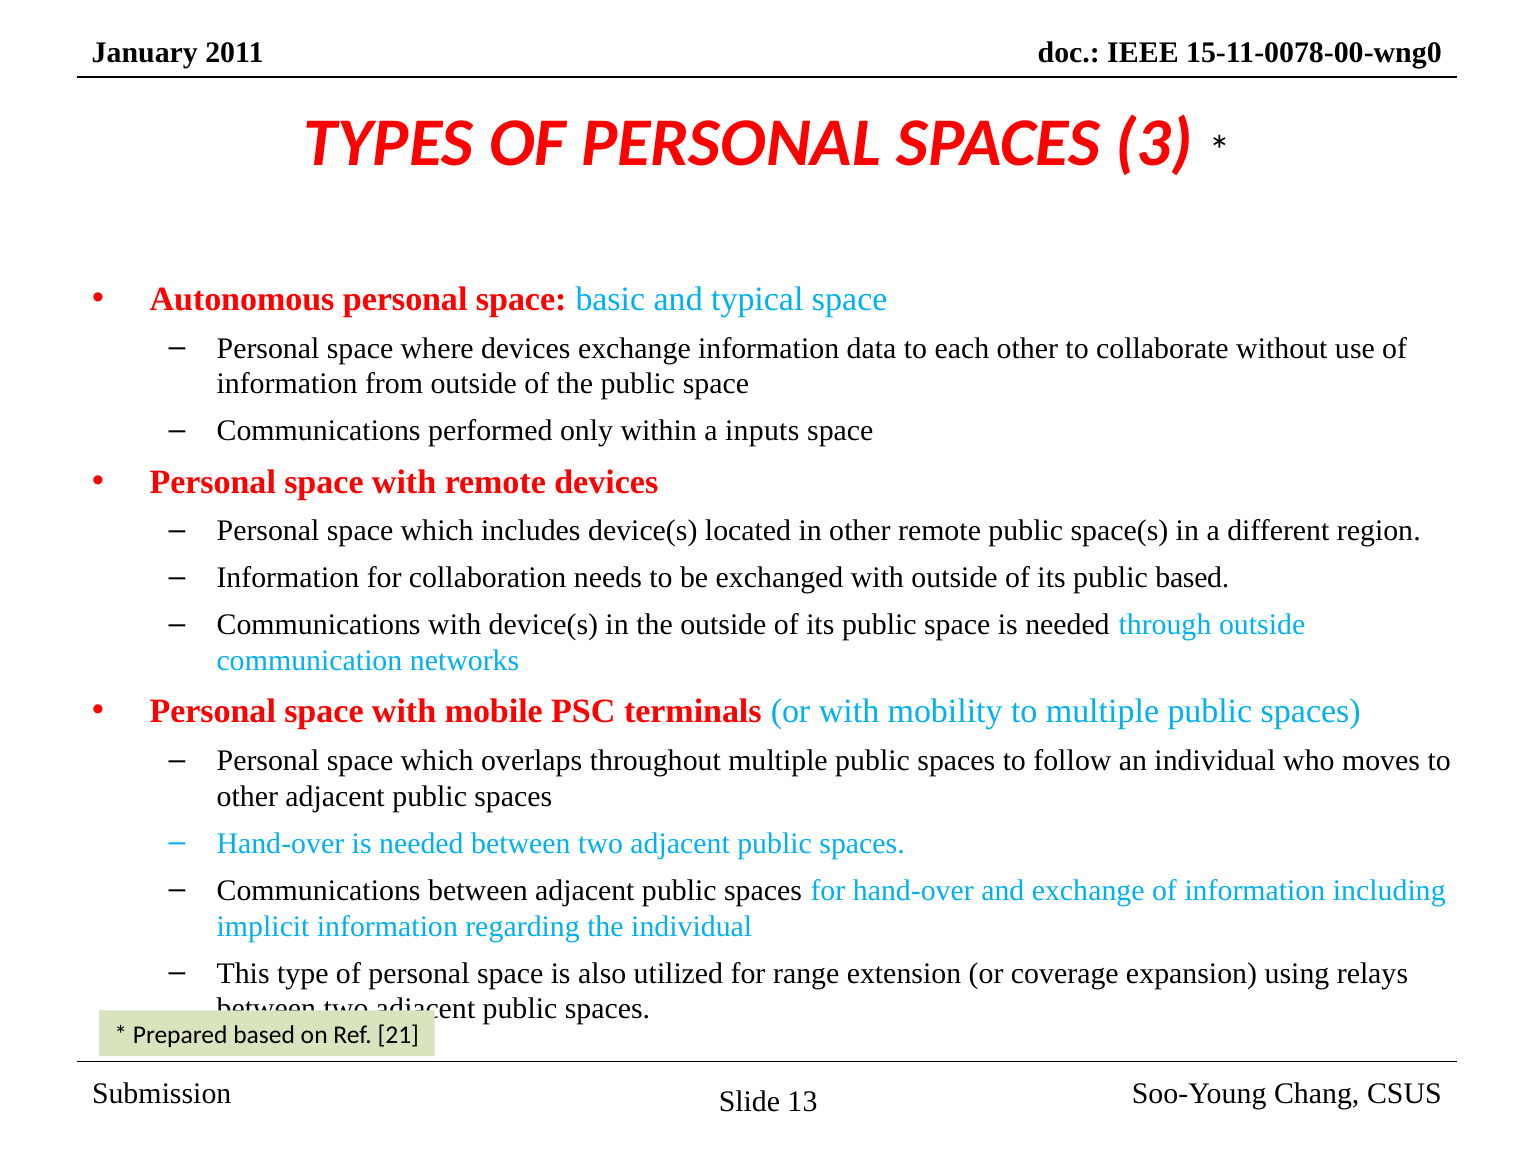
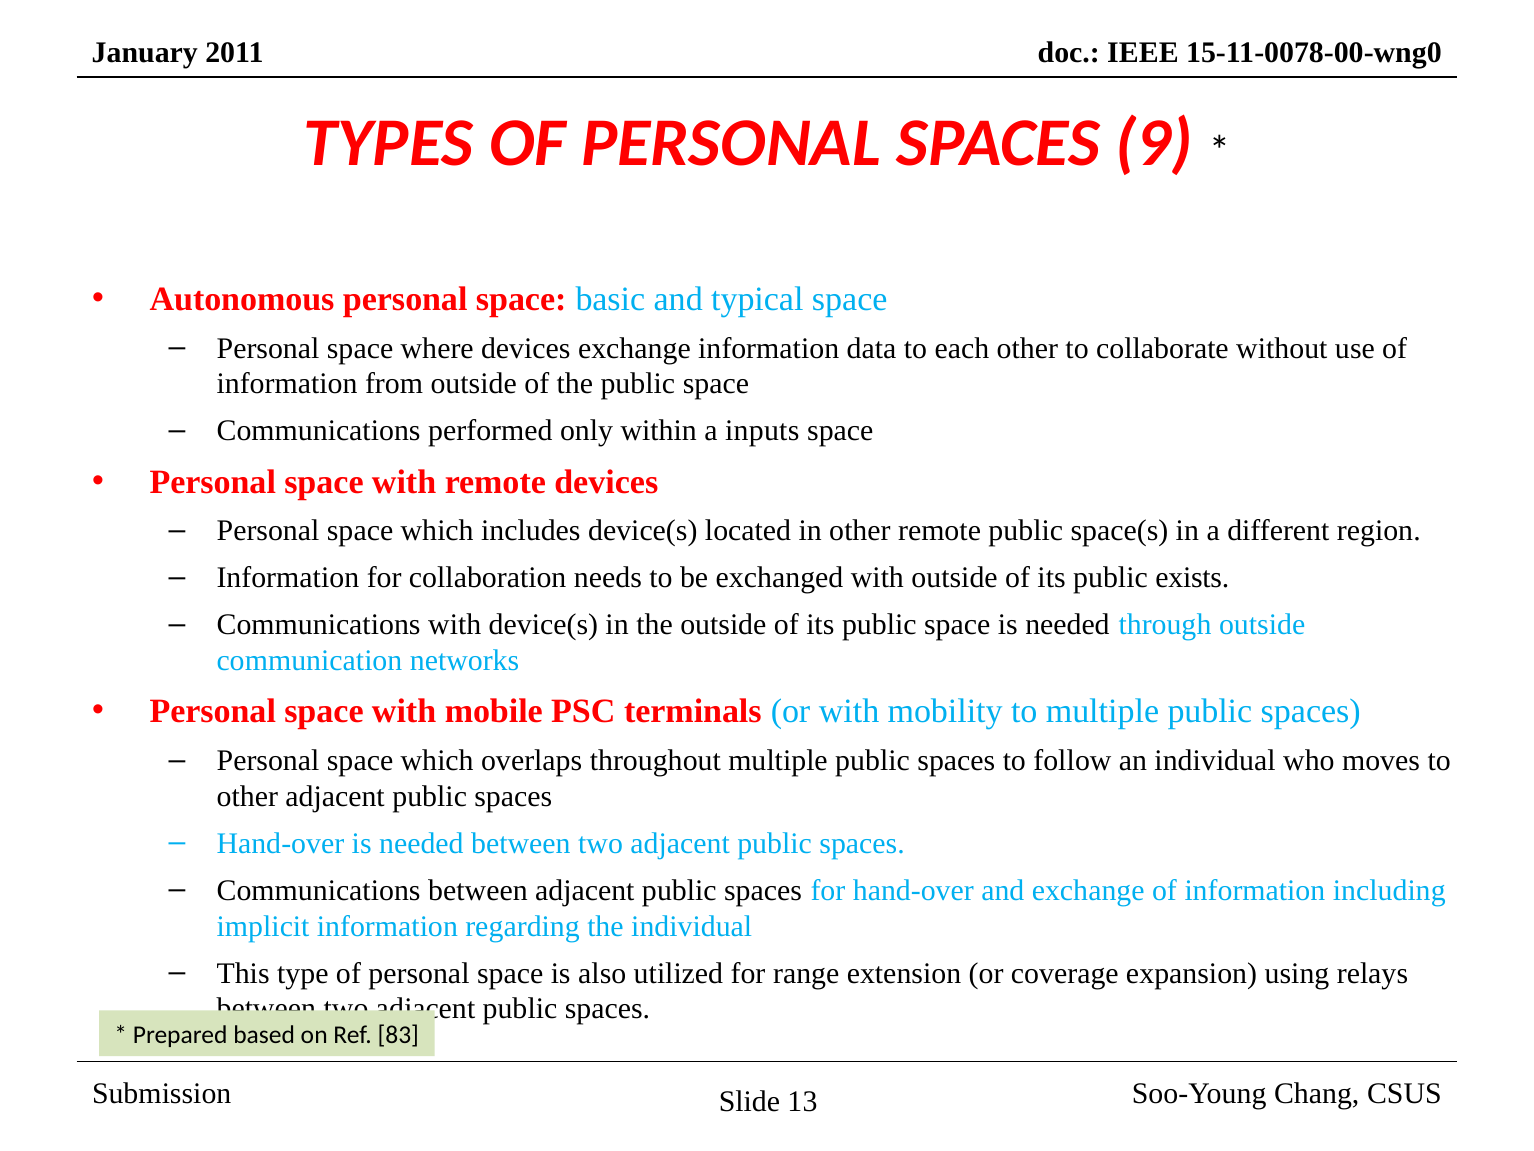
3: 3 -> 9
public based: based -> exists
21: 21 -> 83
